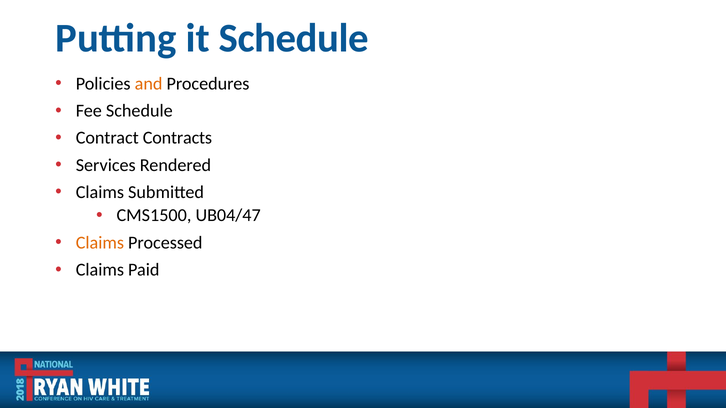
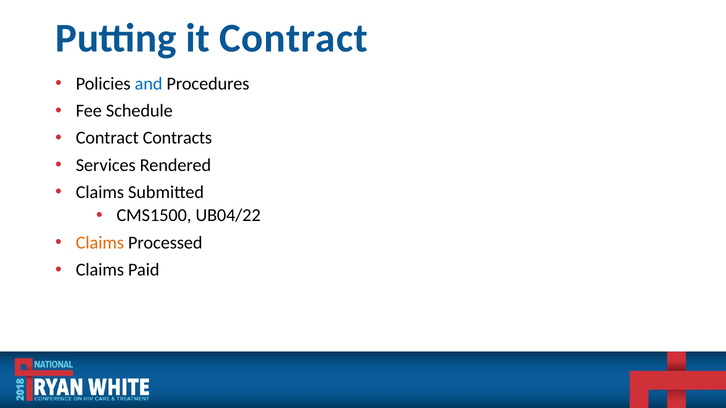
it Schedule: Schedule -> Contract
and colour: orange -> blue
UB04/47: UB04/47 -> UB04/22
